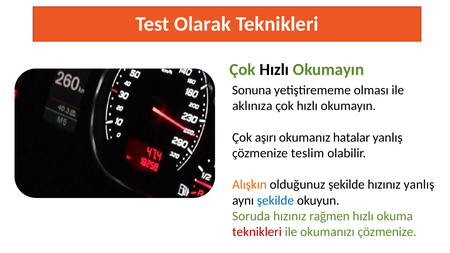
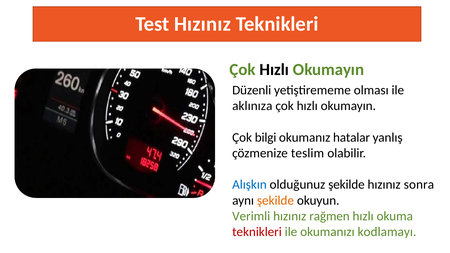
Test Olarak: Olarak -> Hızınız
Sonuna: Sonuna -> Düzenli
aşırı: aşırı -> bilgi
Alışkın colour: orange -> blue
hızınız yanlış: yanlış -> sonra
şekilde at (275, 200) colour: blue -> orange
Soruda: Soruda -> Verimli
okumanızı çözmenize: çözmenize -> kodlamayı
